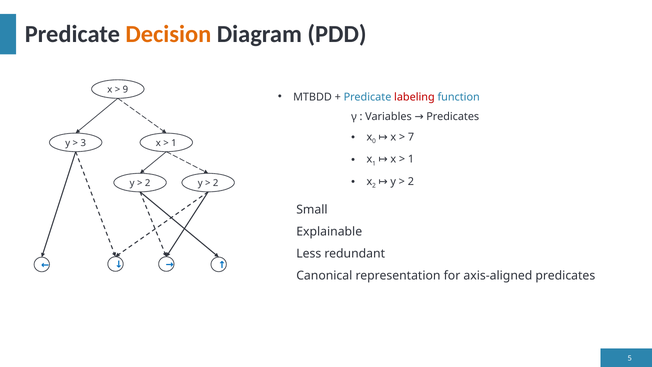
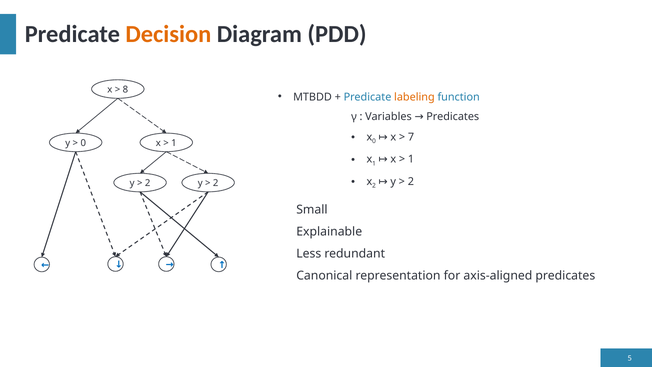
9: 9 -> 8
labeling colour: red -> orange
3 at (83, 143): 3 -> 0
